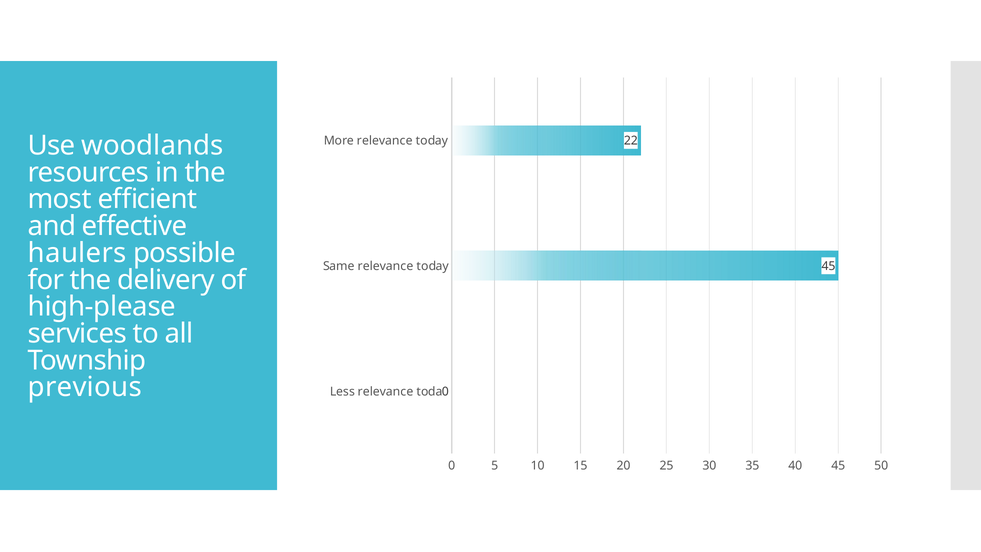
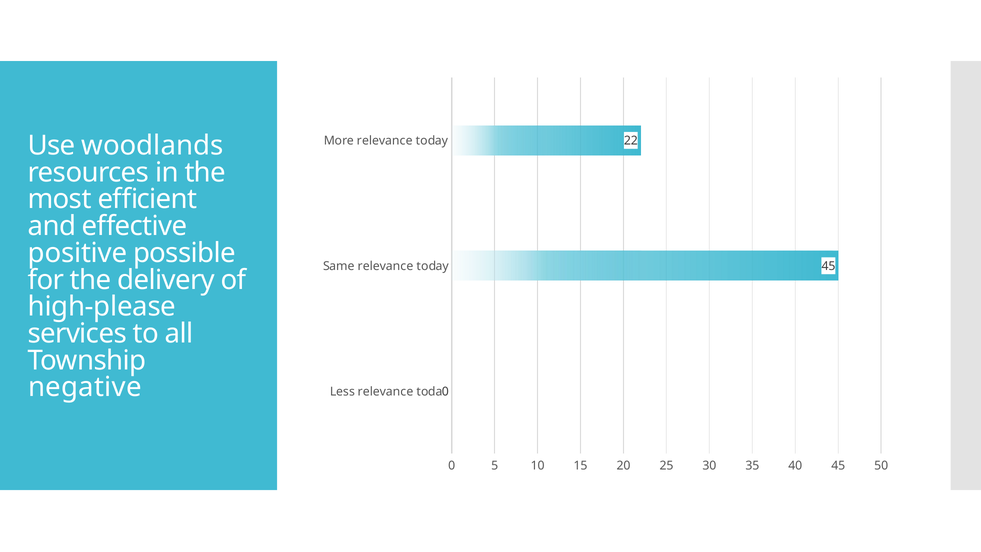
haulers: haulers -> positive
previous: previous -> negative
